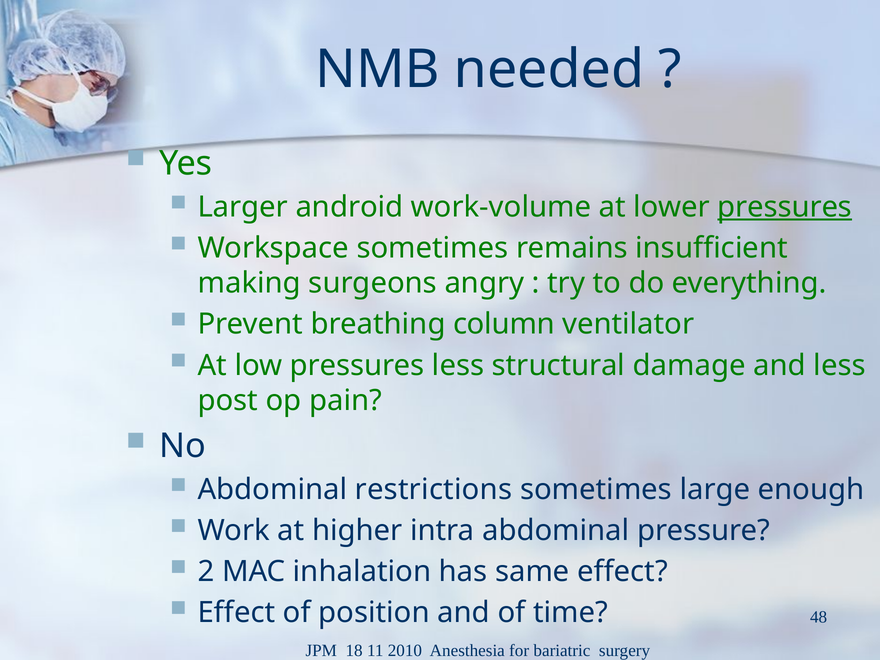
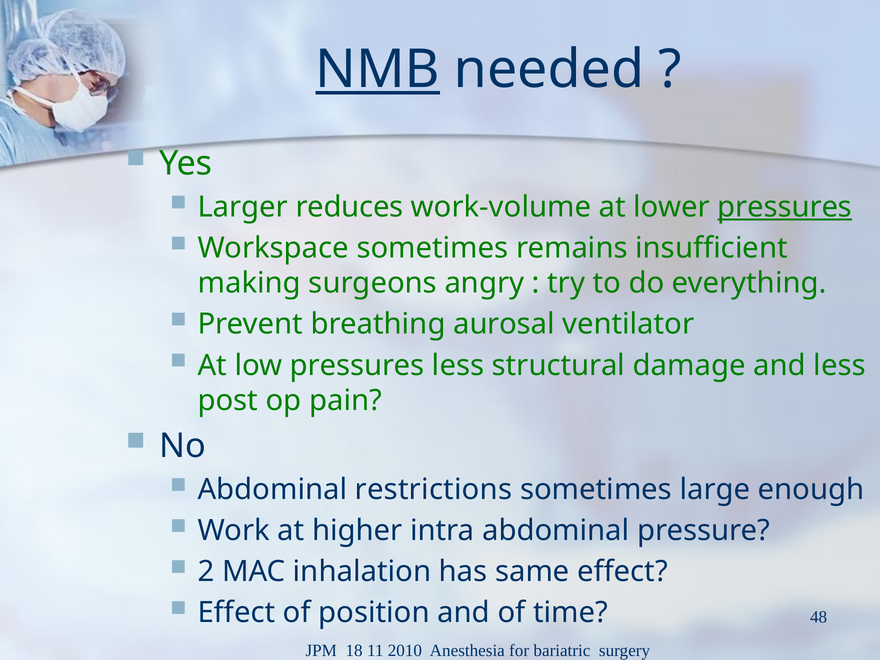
NMB underline: none -> present
android: android -> reduces
column: column -> aurosal
